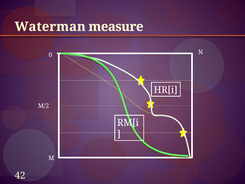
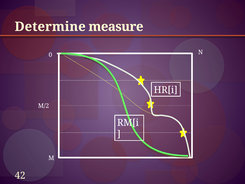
Waterman: Waterman -> Determine
